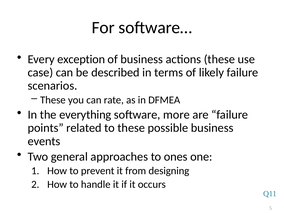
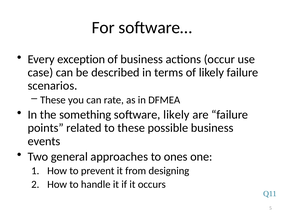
actions these: these -> occur
everything: everything -> something
software more: more -> likely
